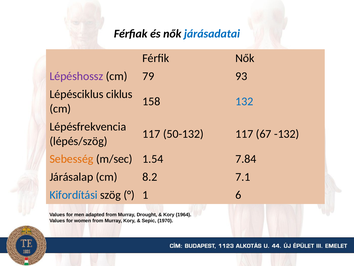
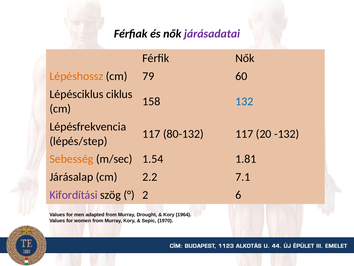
járásadatai colour: blue -> purple
Lépéshossz colour: purple -> orange
93: 93 -> 60
50-132: 50-132 -> 80-132
67: 67 -> 20
lépés/szög: lépés/szög -> lépés/step
7.84: 7.84 -> 1.81
8.2: 8.2 -> 2.2
Kifordítási colour: blue -> purple
1: 1 -> 2
